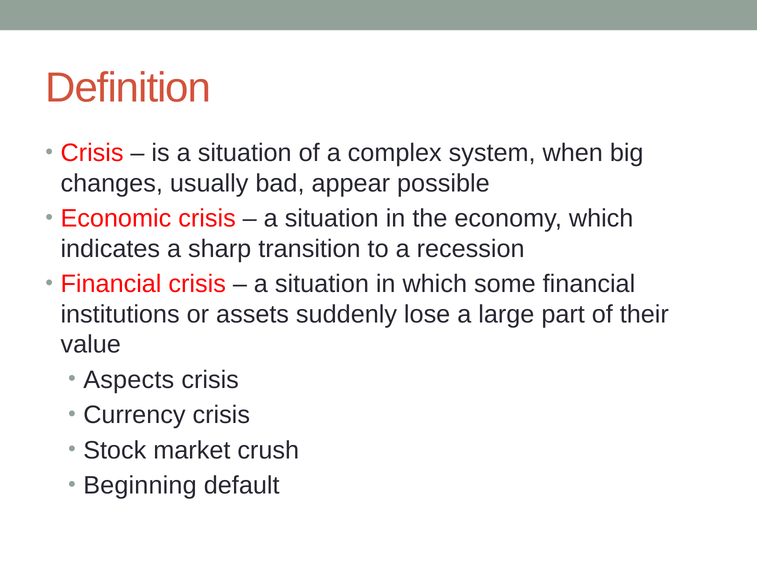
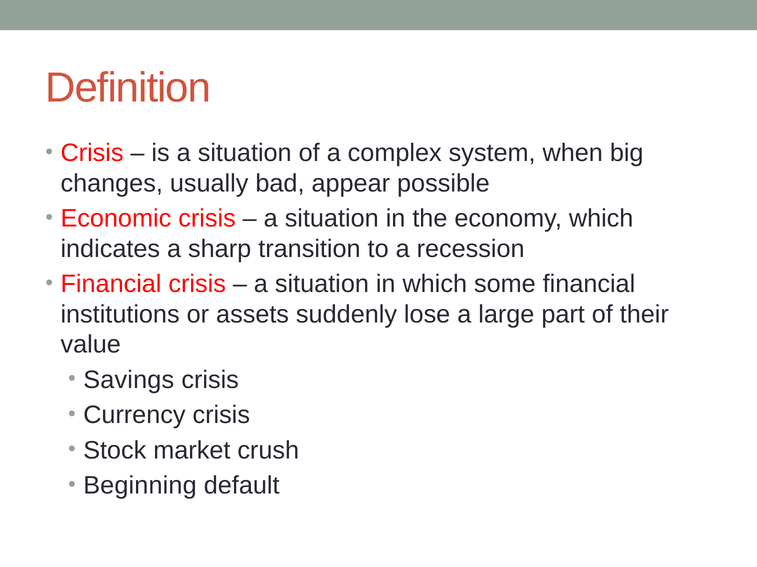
Aspects: Aspects -> Savings
